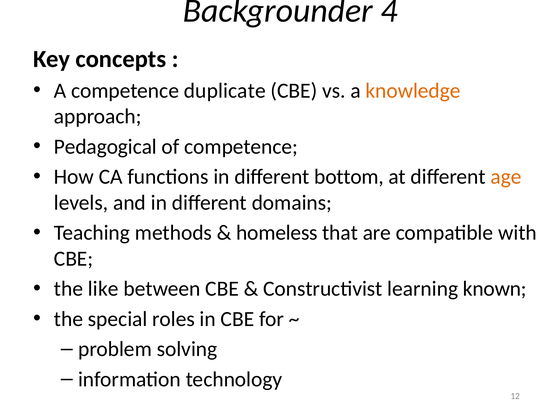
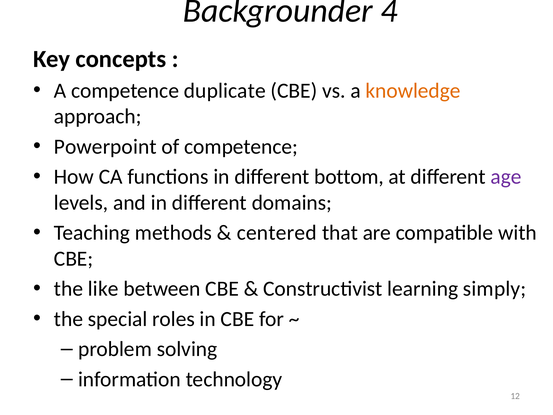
Pedagogical: Pedagogical -> Powerpoint
age colour: orange -> purple
homeless: homeless -> centered
known: known -> simply
